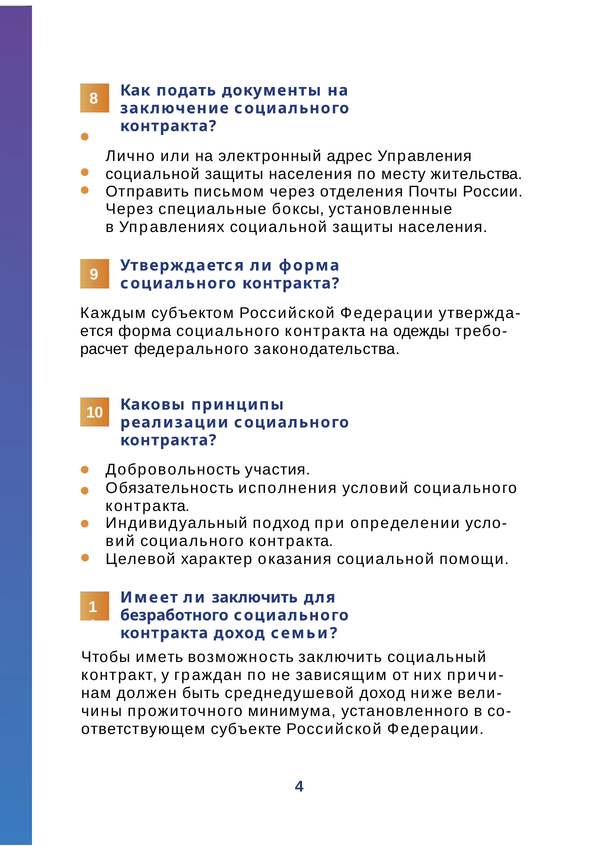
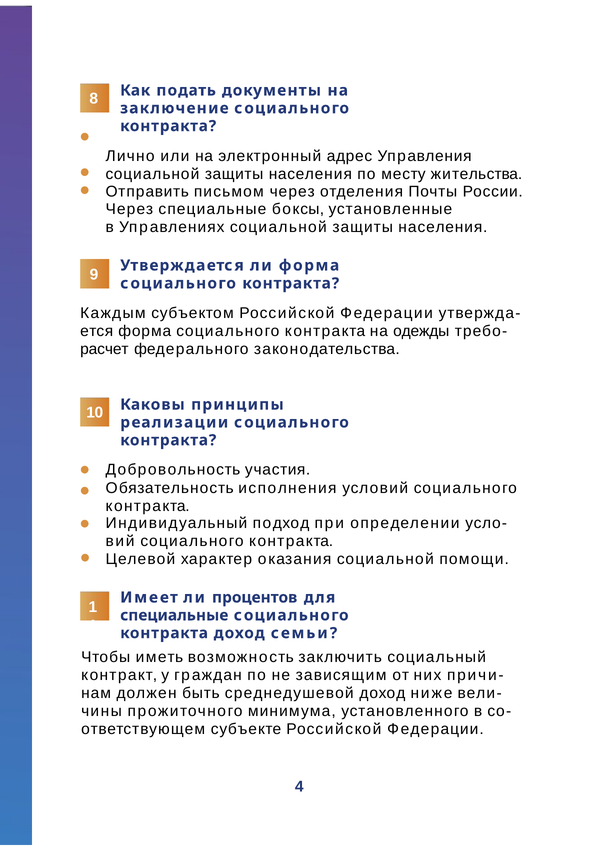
ли заключить: заключить -> процентов
безработного at (174, 616): безработного -> специальные
